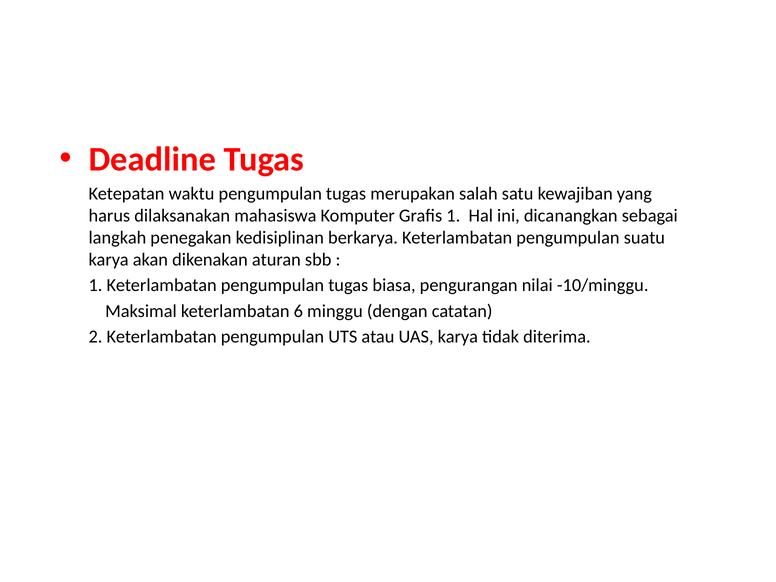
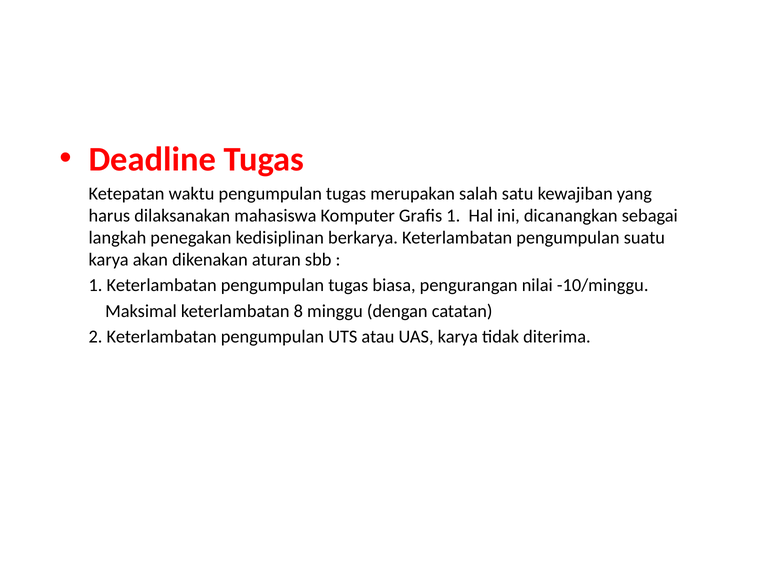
6: 6 -> 8
